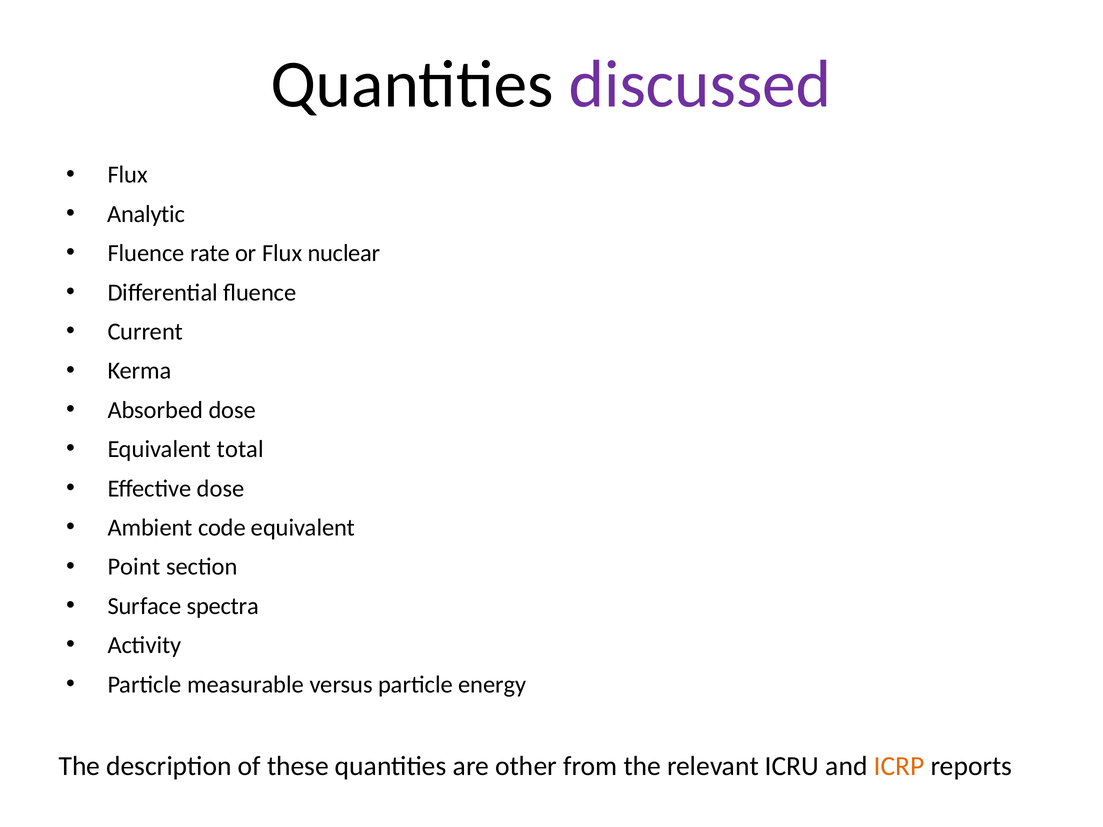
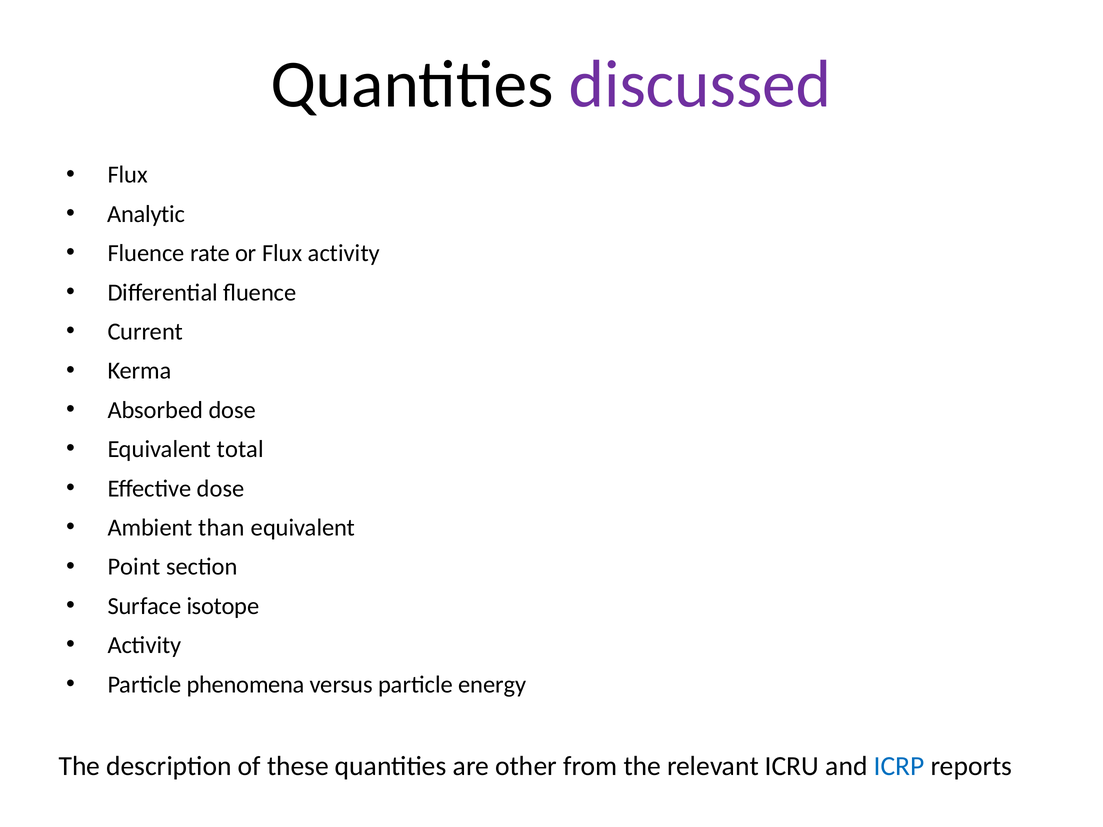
Flux nuclear: nuclear -> activity
code: code -> than
spectra: spectra -> isotope
measurable: measurable -> phenomena
ICRP colour: orange -> blue
